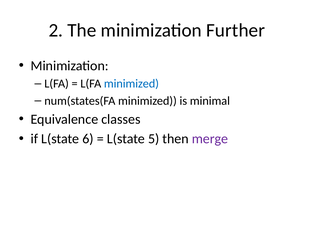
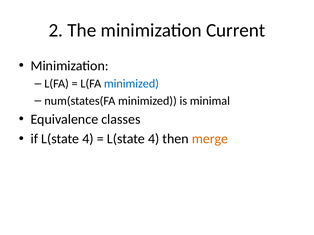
Further: Further -> Current
if L(state 6: 6 -> 4
5 at (154, 139): 5 -> 4
merge colour: purple -> orange
